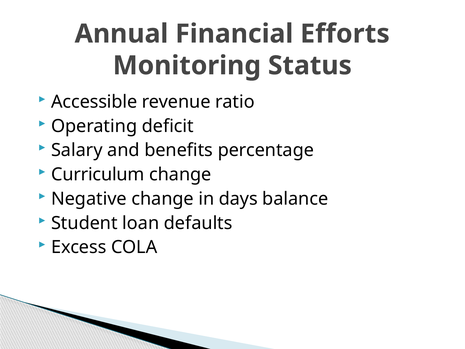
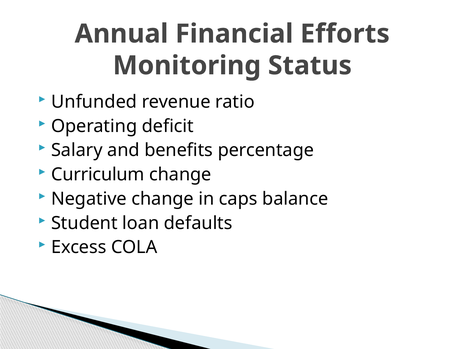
Accessible: Accessible -> Unfunded
days: days -> caps
